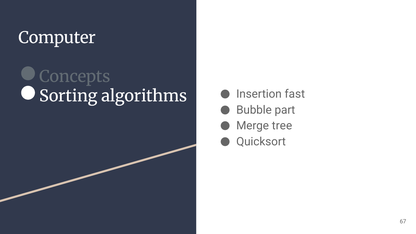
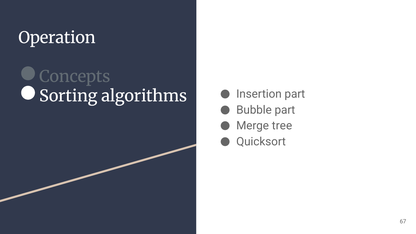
Computer: Computer -> Operation
Insertion fast: fast -> part
